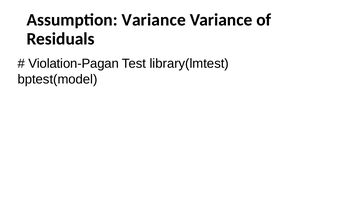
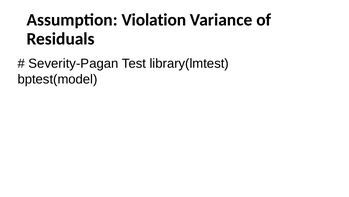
Assumption Variance: Variance -> Violation
Violation-Pagan: Violation-Pagan -> Severity-Pagan
